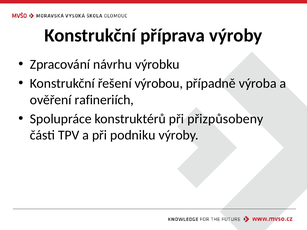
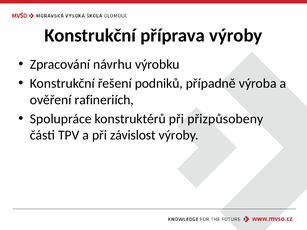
výrobou: výrobou -> podniků
podniku: podniku -> závislost
